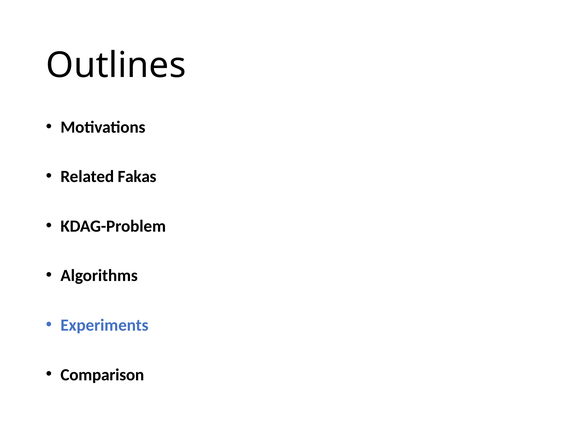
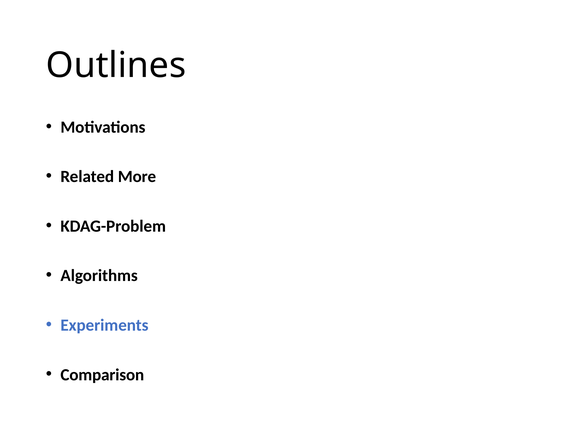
Fakas: Fakas -> More
